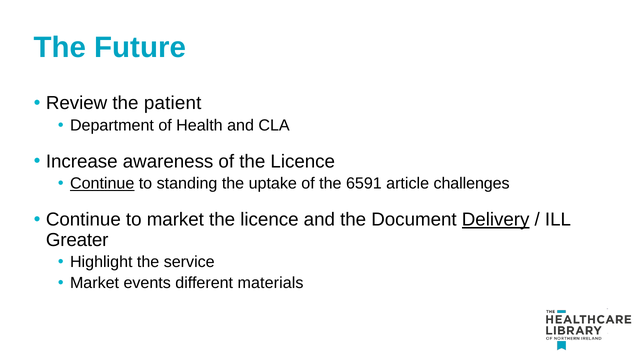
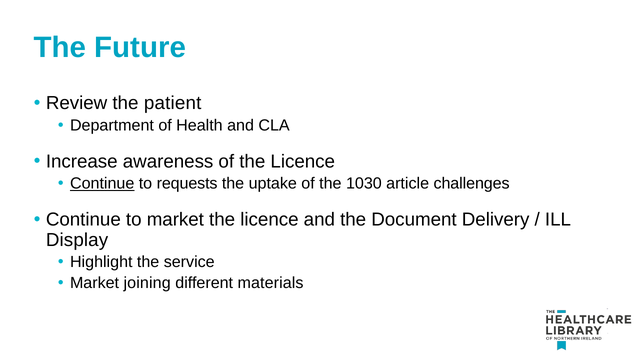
standing: standing -> requests
6591: 6591 -> 1030
Delivery underline: present -> none
Greater: Greater -> Display
events: events -> joining
